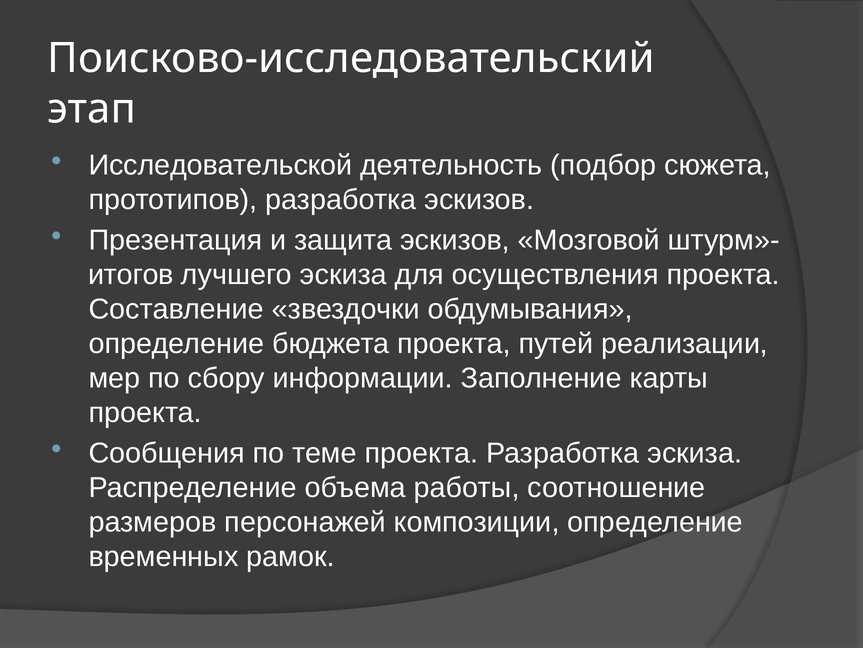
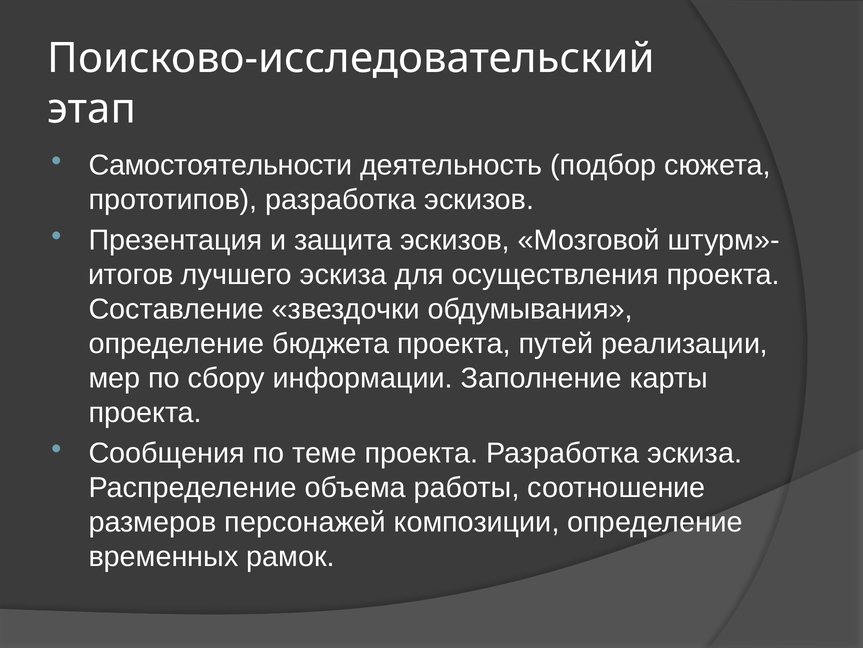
Исследовательской: Исследовательской -> Самостоятельности
